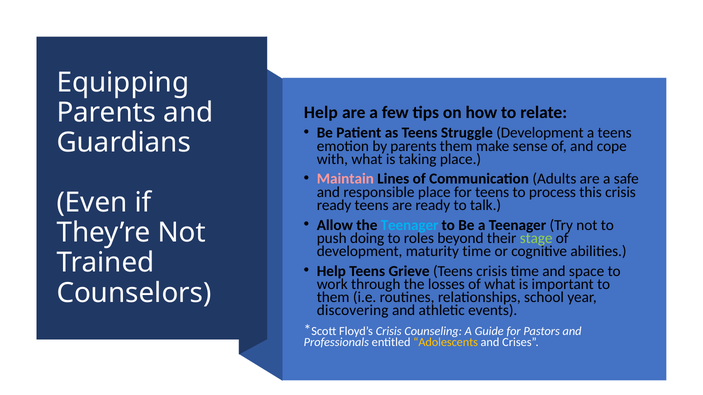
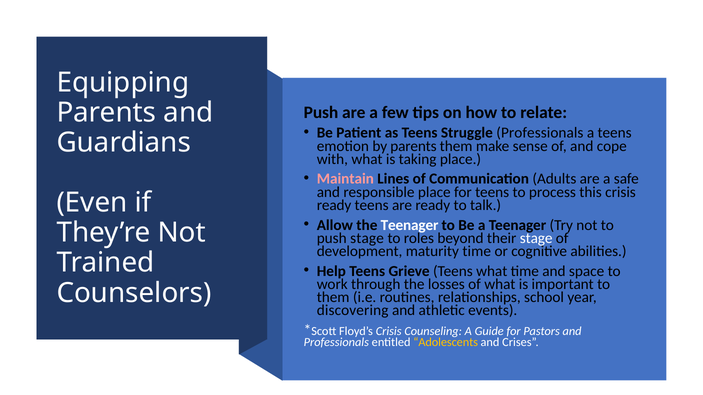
Help at (321, 113): Help -> Push
Struggle Development: Development -> Professionals
Teenager at (410, 225) colour: light blue -> white
push doing: doing -> stage
stage at (536, 238) colour: light green -> white
Teens crisis: crisis -> what
